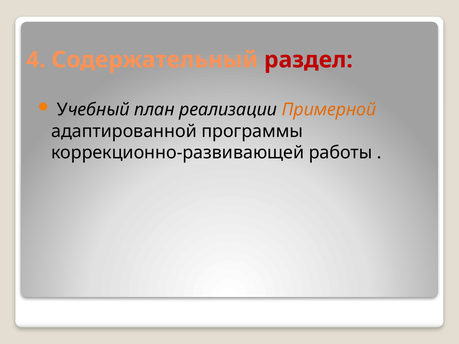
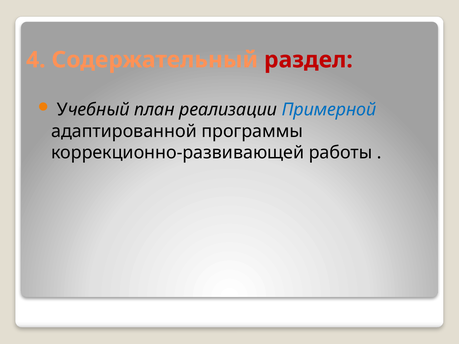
Примерной colour: orange -> blue
